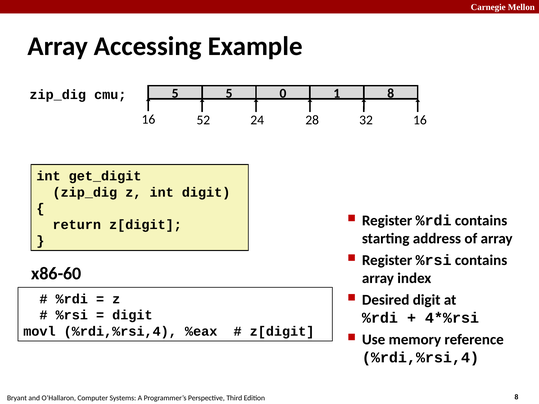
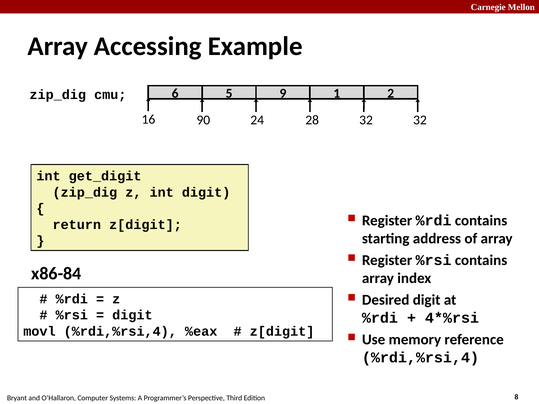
cmu 5: 5 -> 6
0: 0 -> 9
1 8: 8 -> 2
52: 52 -> 90
32 16: 16 -> 32
x86-60: x86-60 -> x86-84
